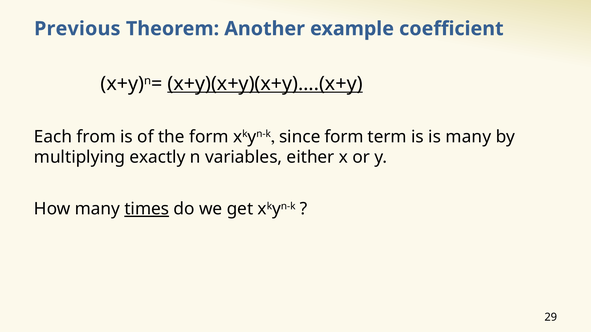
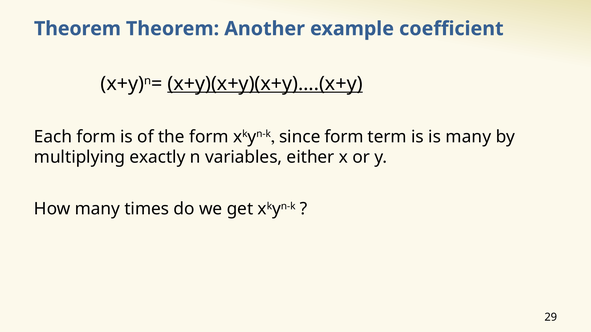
Previous at (77, 29): Previous -> Theorem
Each from: from -> form
times underline: present -> none
